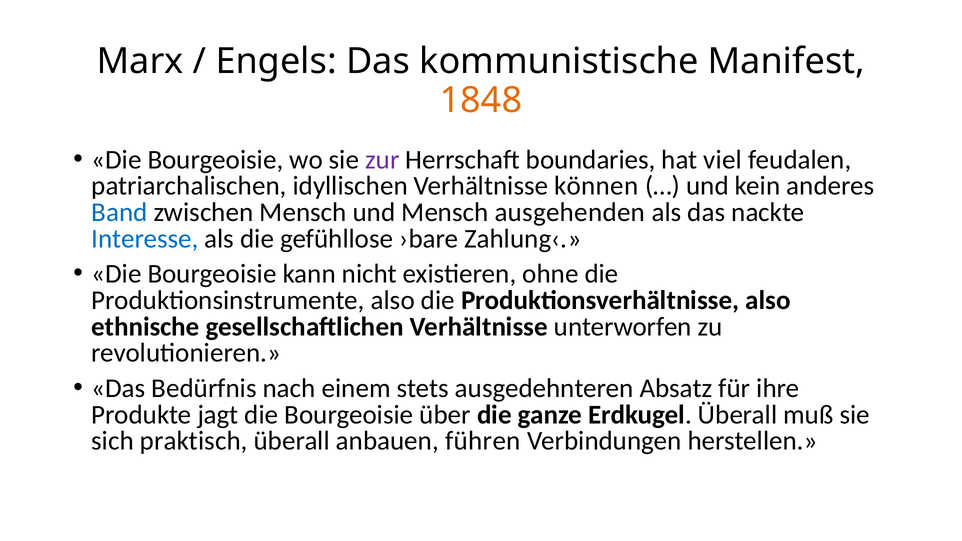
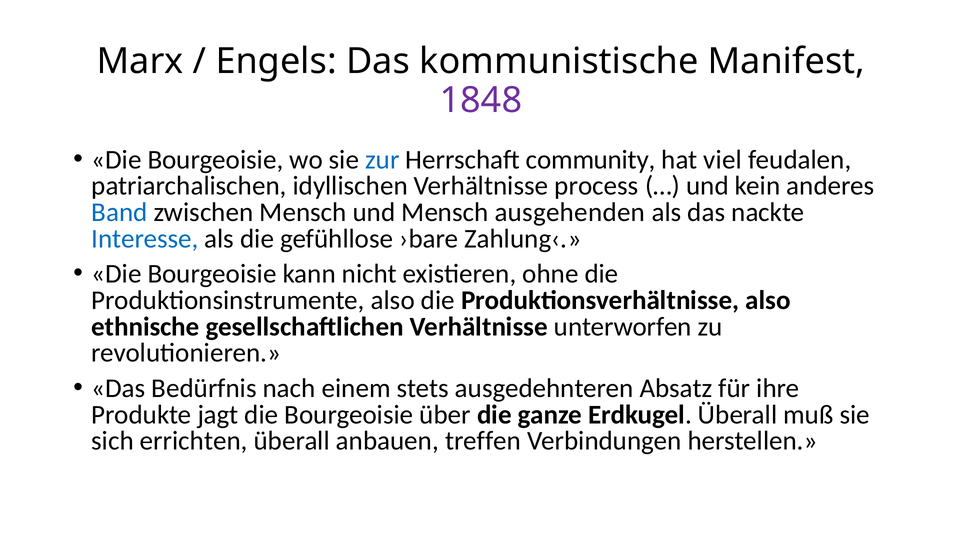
1848 colour: orange -> purple
zur colour: purple -> blue
boundaries: boundaries -> community
können: können -> process
praktisch: praktisch -> errichten
führen: führen -> treffen
